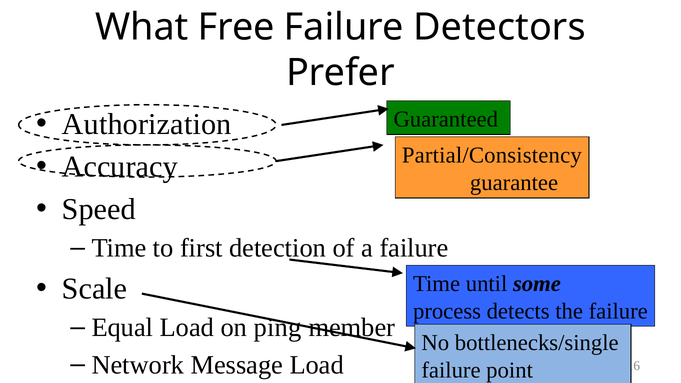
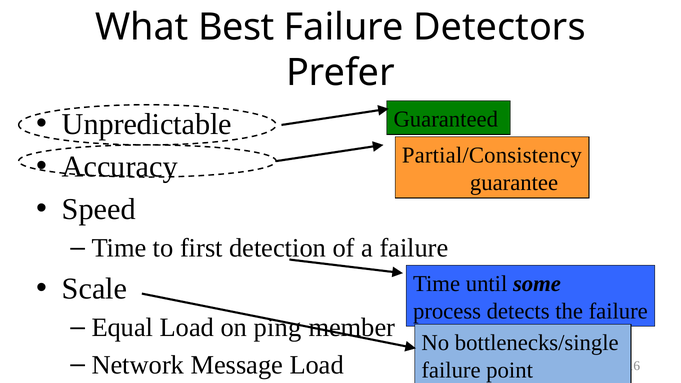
Free: Free -> Best
Authorization: Authorization -> Unpredictable
